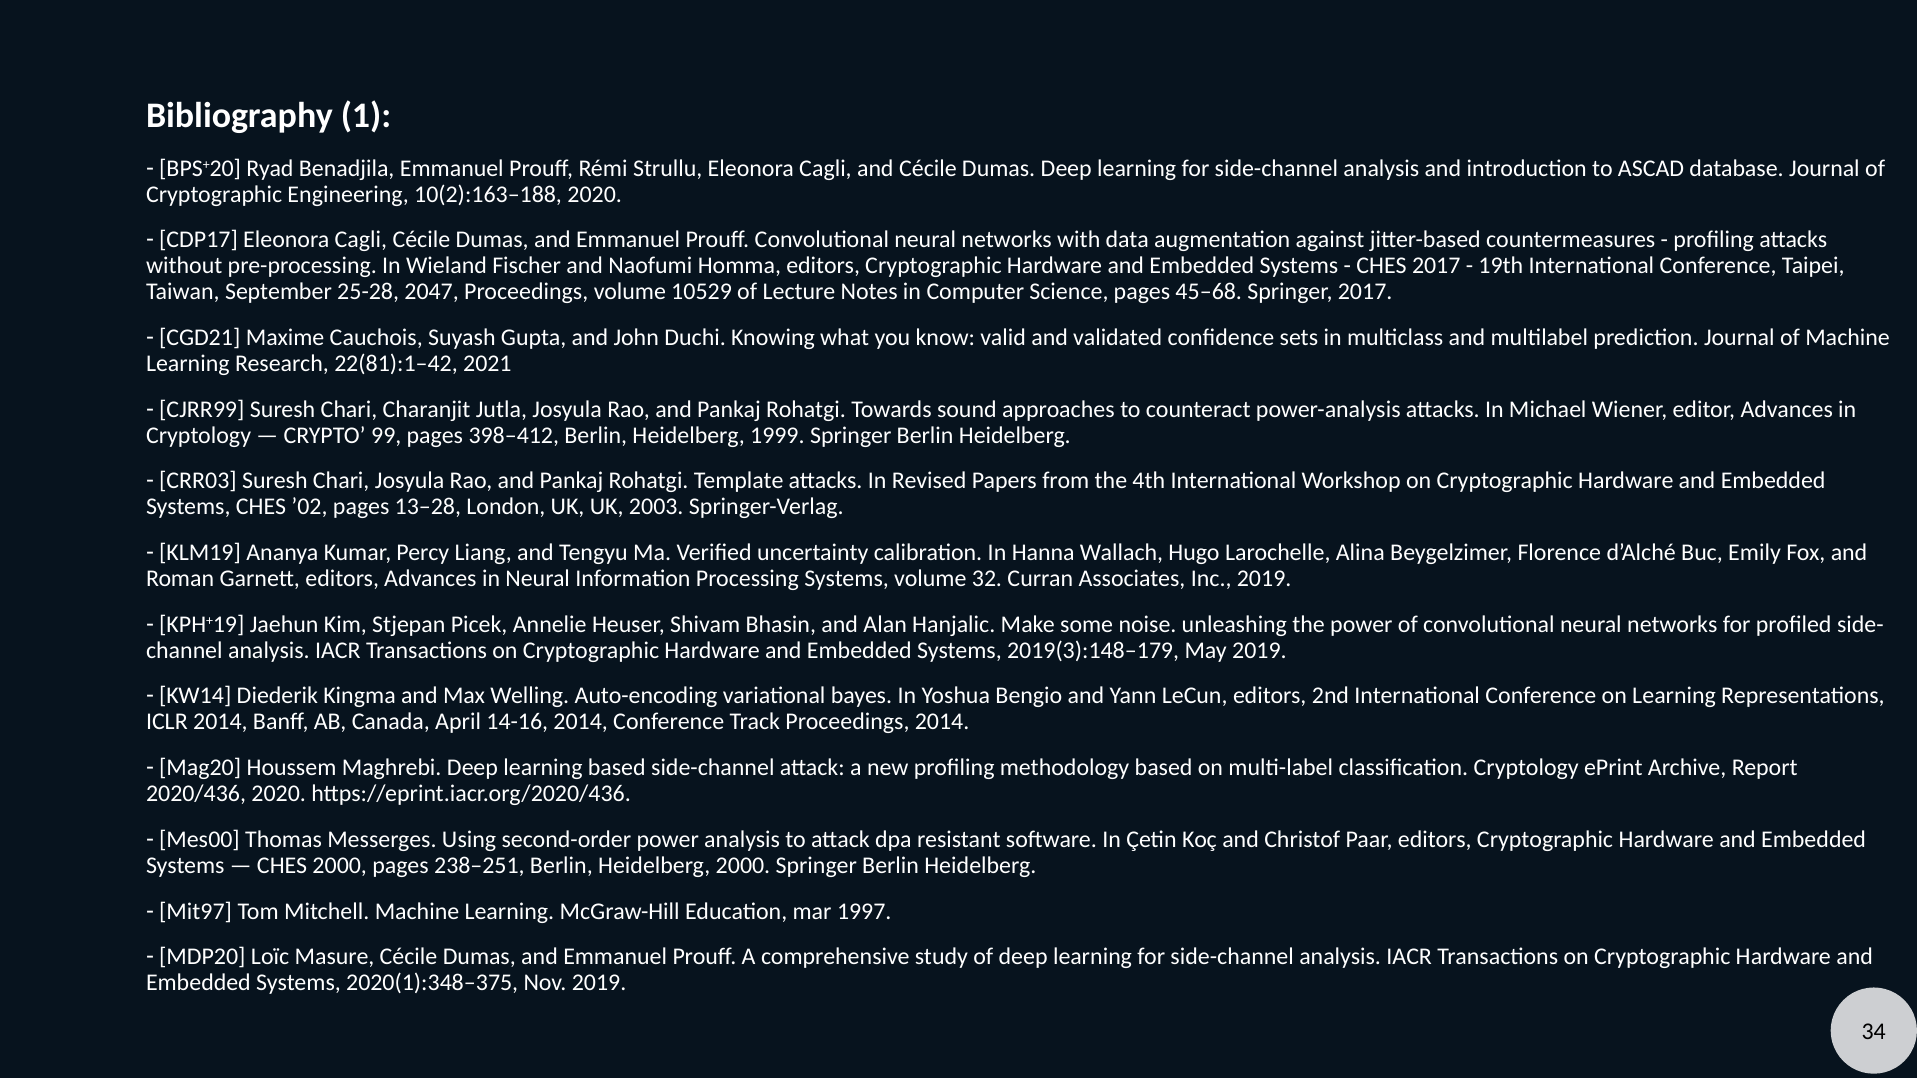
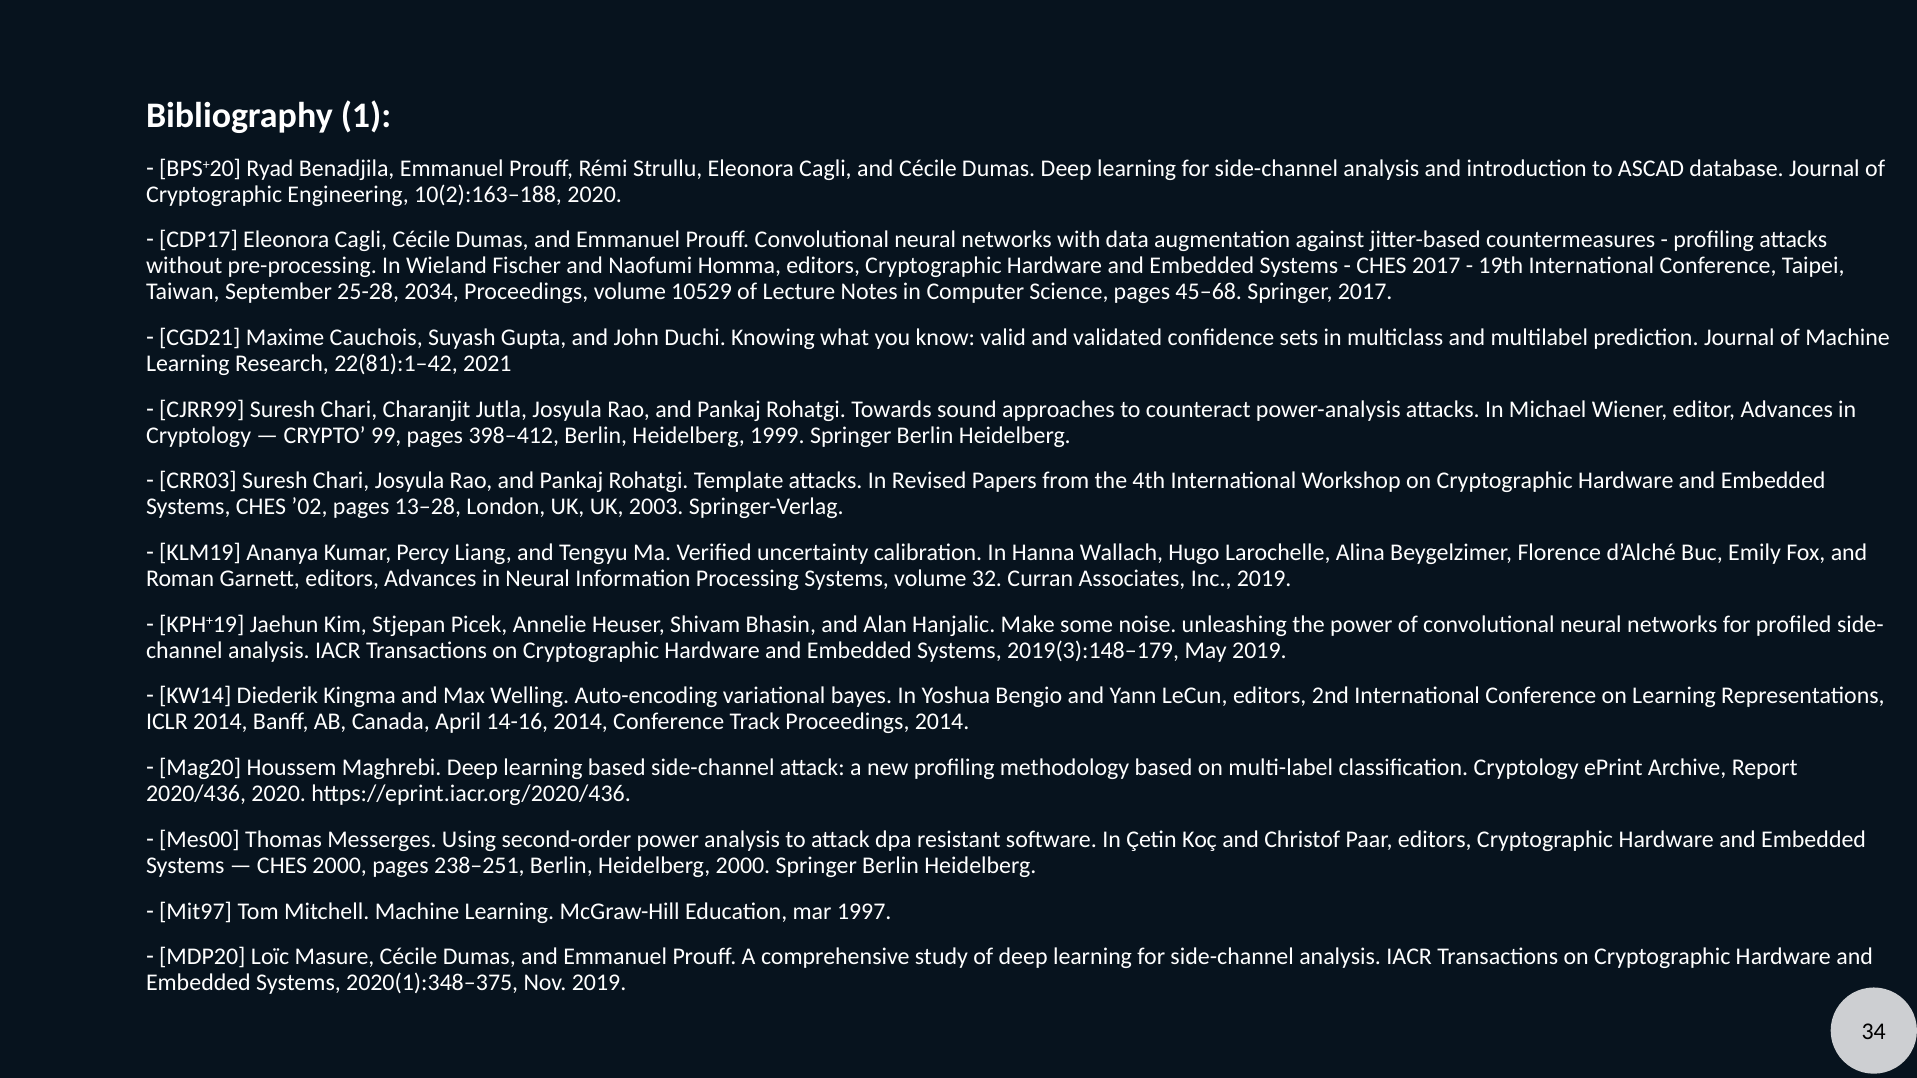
2047: 2047 -> 2034
